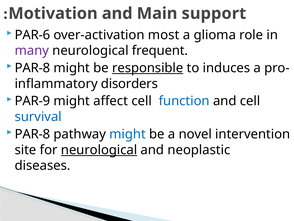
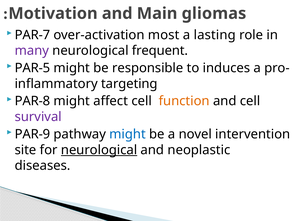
support: support -> gliomas
PAR-6: PAR-6 -> PAR-7
glioma: glioma -> lasting
PAR-8 at (32, 68): PAR-8 -> PAR-5
responsible underline: present -> none
disorders: disorders -> targeting
PAR-9: PAR-9 -> PAR-8
function colour: blue -> orange
survival colour: blue -> purple
PAR-8 at (32, 134): PAR-8 -> PAR-9
